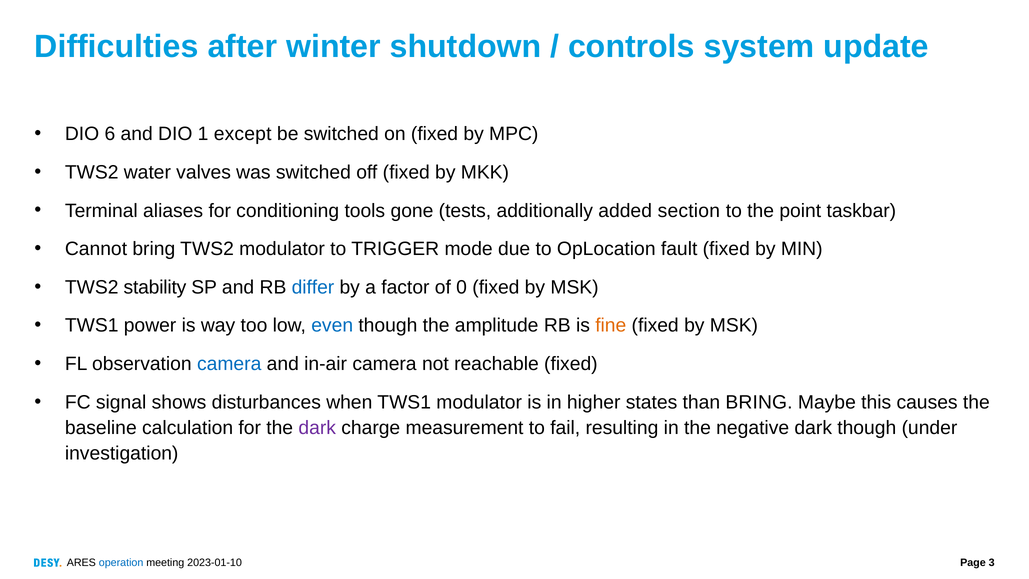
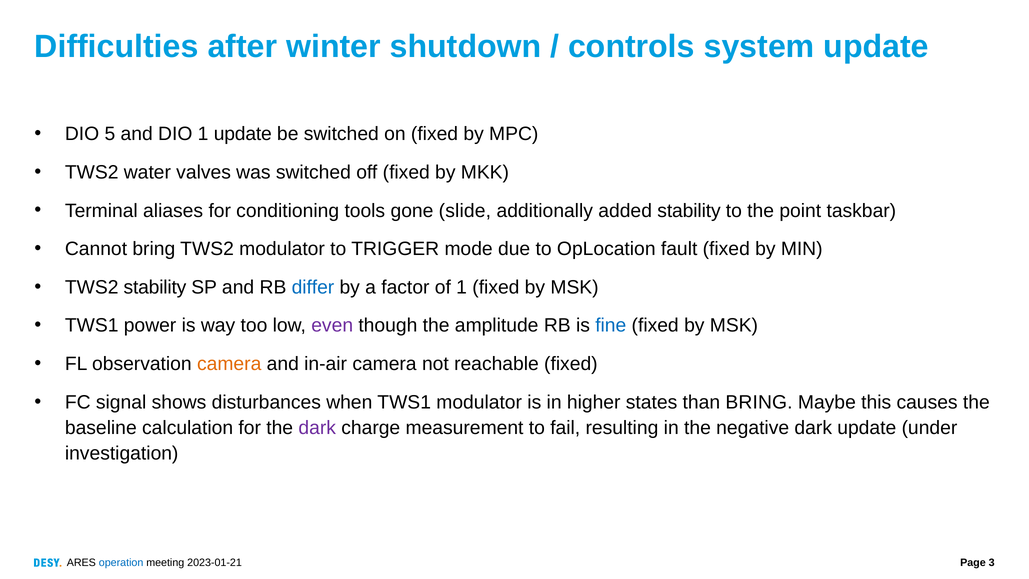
6: 6 -> 5
1 except: except -> update
tests: tests -> slide
added section: section -> stability
of 0: 0 -> 1
even colour: blue -> purple
fine colour: orange -> blue
camera at (229, 364) colour: blue -> orange
dark though: though -> update
2023-01-10: 2023-01-10 -> 2023-01-21
